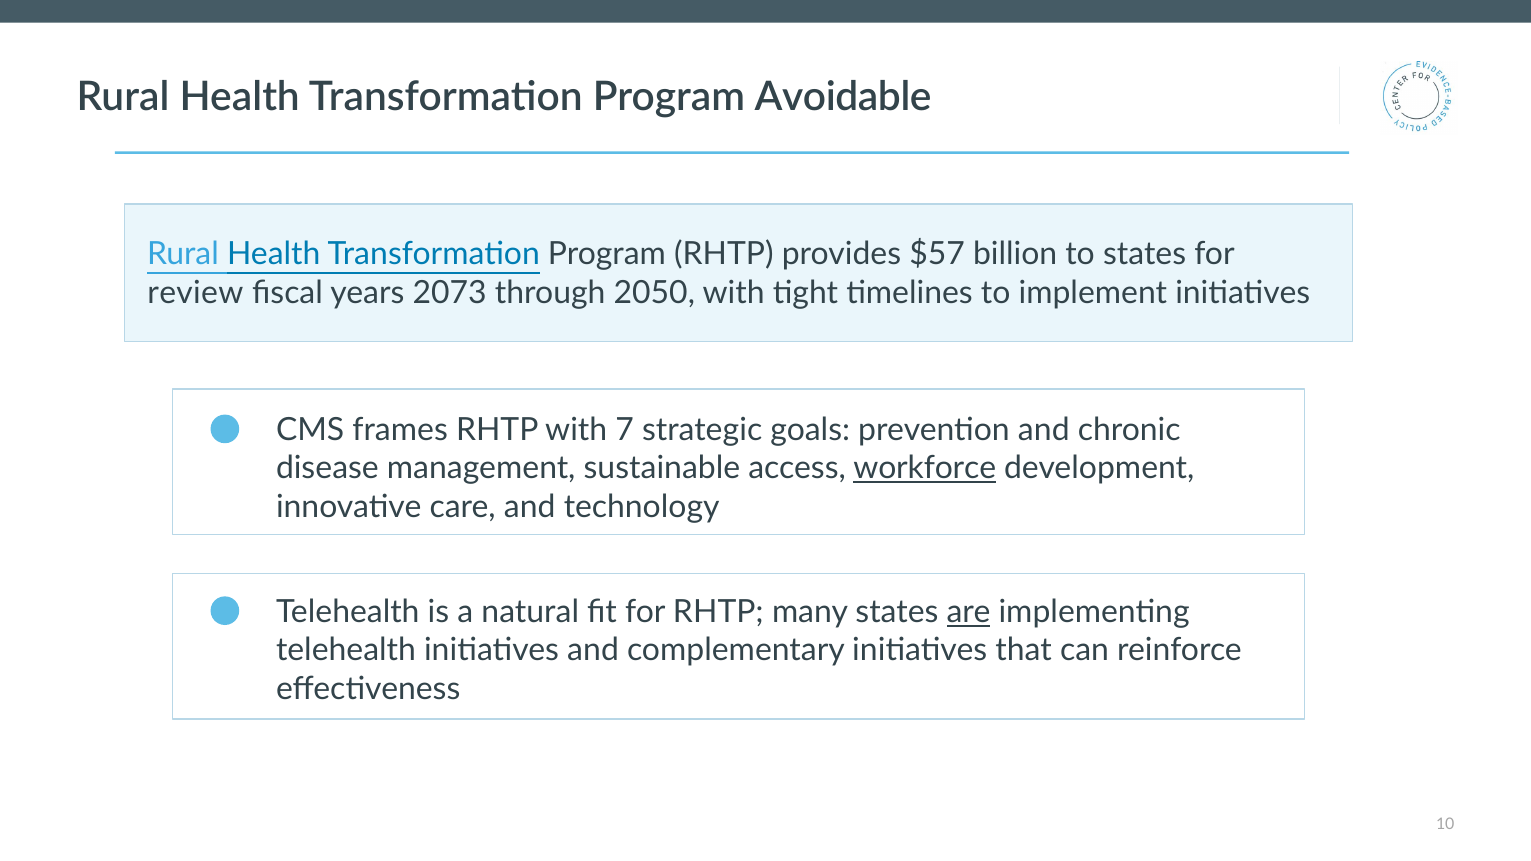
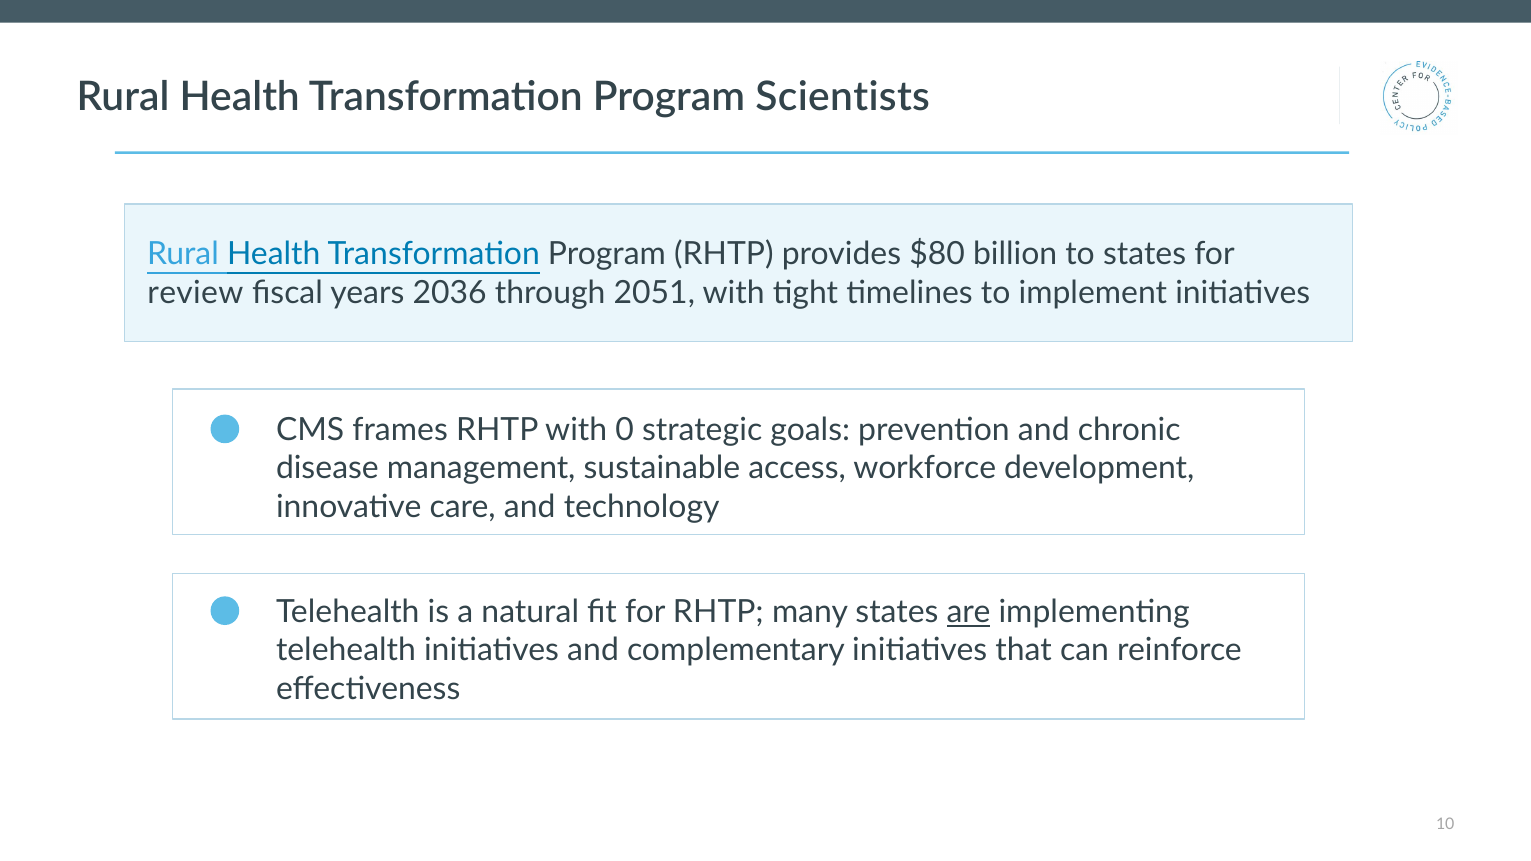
Avoidable: Avoidable -> Scientists
$57: $57 -> $80
2073: 2073 -> 2036
2050: 2050 -> 2051
7: 7 -> 0
workforce underline: present -> none
